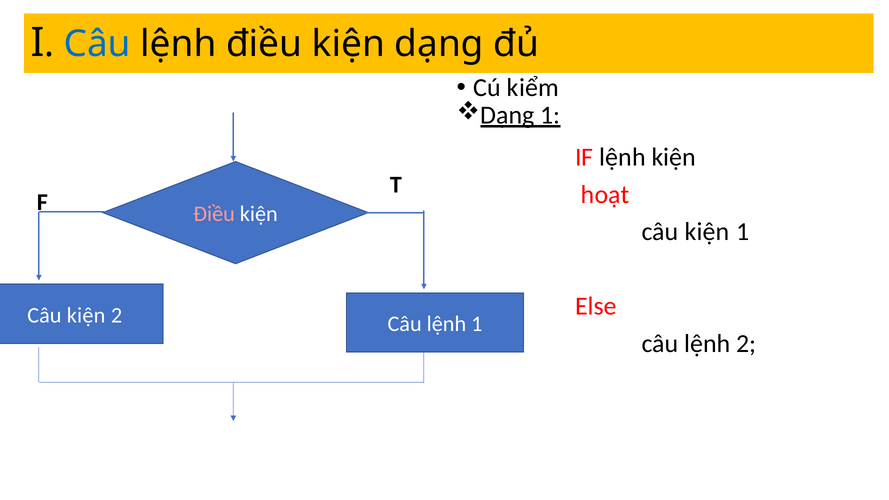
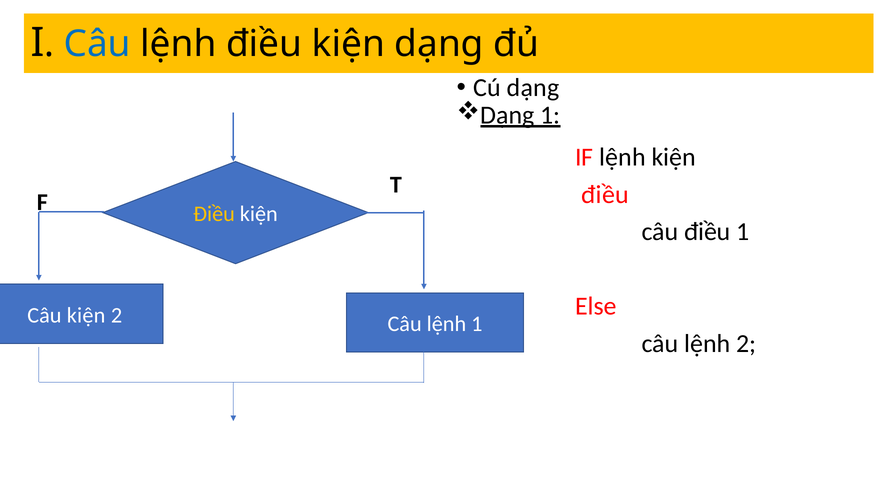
Cú kiểm: kiểm -> dạng
hoạt at (605, 195): hoạt -> điều
Điều at (214, 214) colour: pink -> yellow
kiện at (707, 232): kiện -> điều
